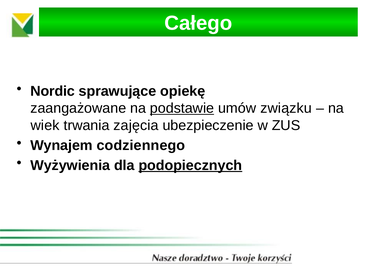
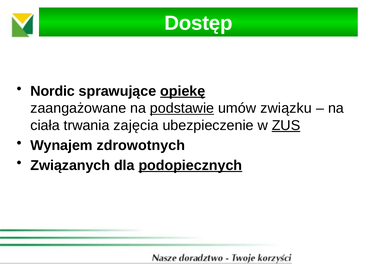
Całego: Całego -> Dostęp
opiekę underline: none -> present
wiek: wiek -> ciała
ZUS underline: none -> present
codziennego: codziennego -> zdrowotnych
Wyżywienia: Wyżywienia -> Związanych
